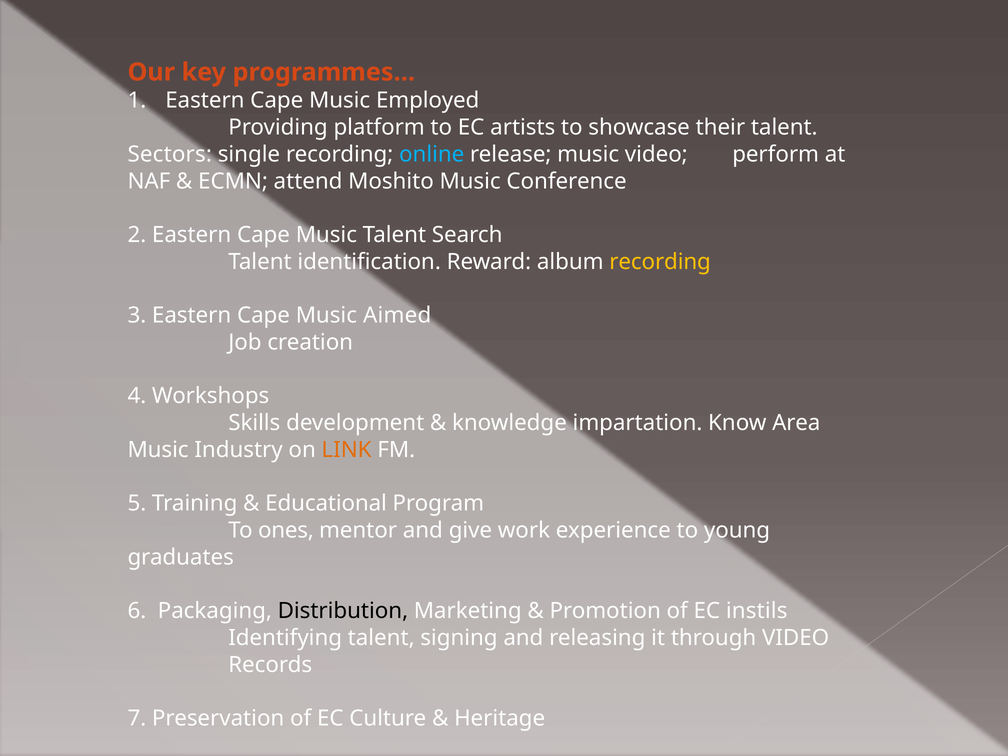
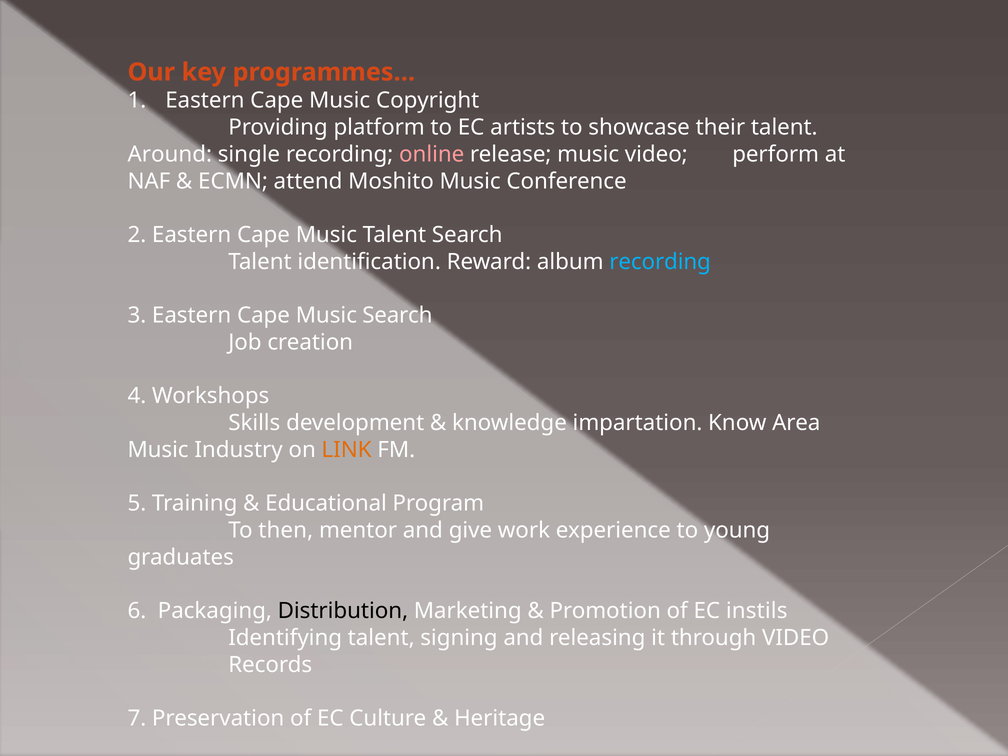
Employed: Employed -> Copyright
Sectors: Sectors -> Around
online colour: light blue -> pink
recording at (660, 262) colour: yellow -> light blue
Music Aimed: Aimed -> Search
ones: ones -> then
